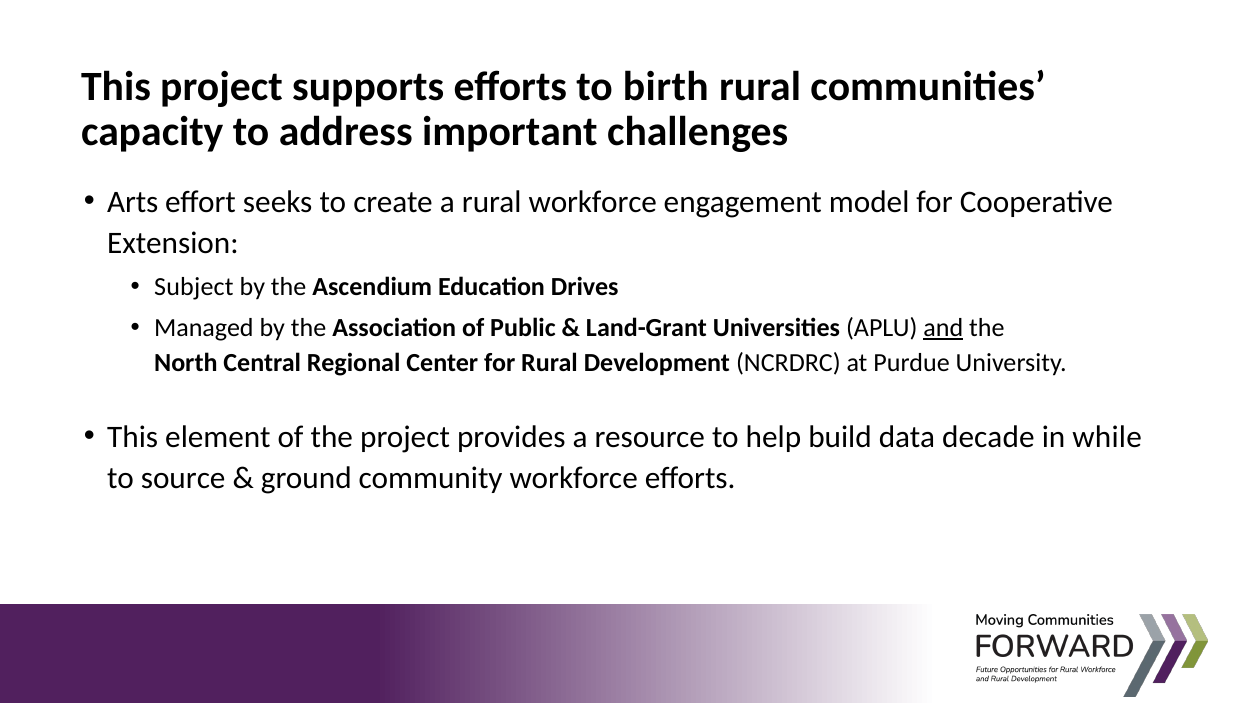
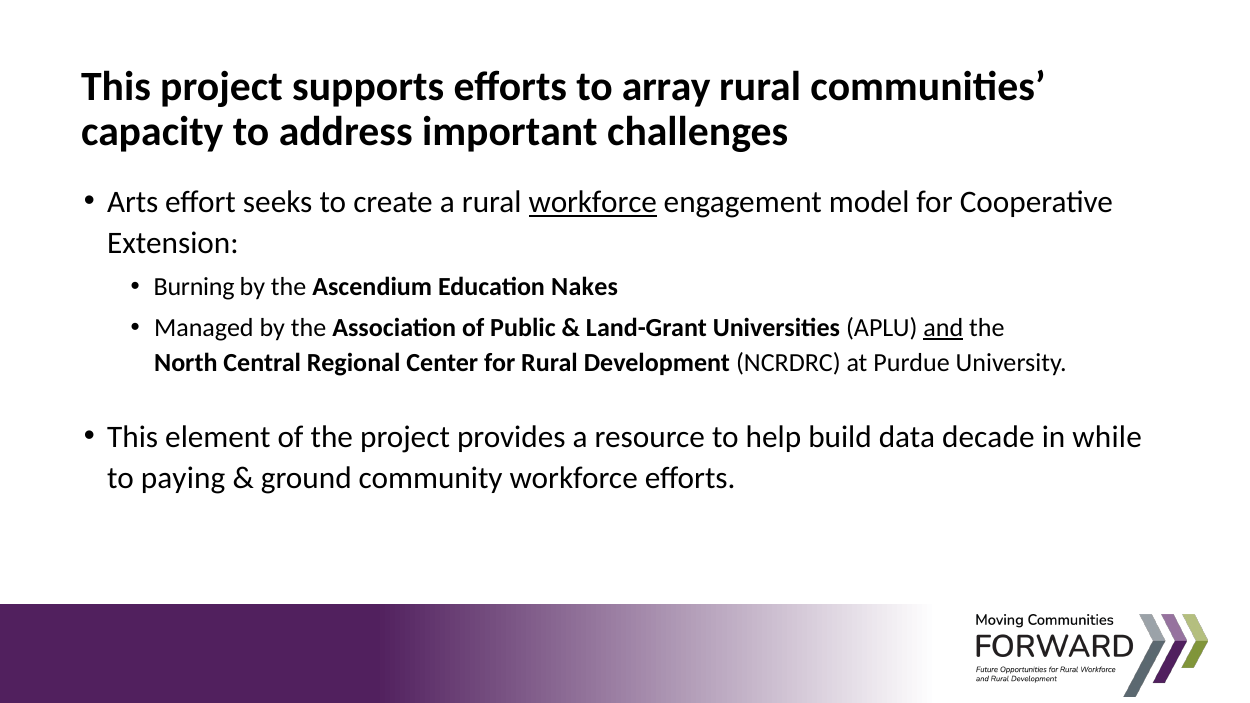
birth: birth -> array
workforce at (593, 202) underline: none -> present
Subject: Subject -> Burning
Drives: Drives -> Nakes
source: source -> paying
